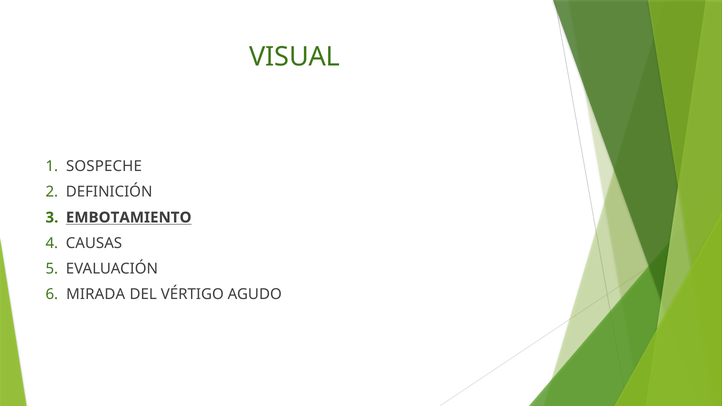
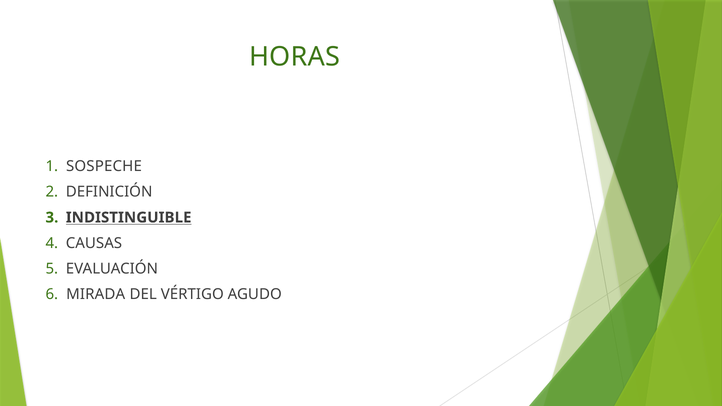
VISUAL: VISUAL -> HORAS
EMBOTAMIENTO: EMBOTAMIENTO -> INDISTINGUIBLE
